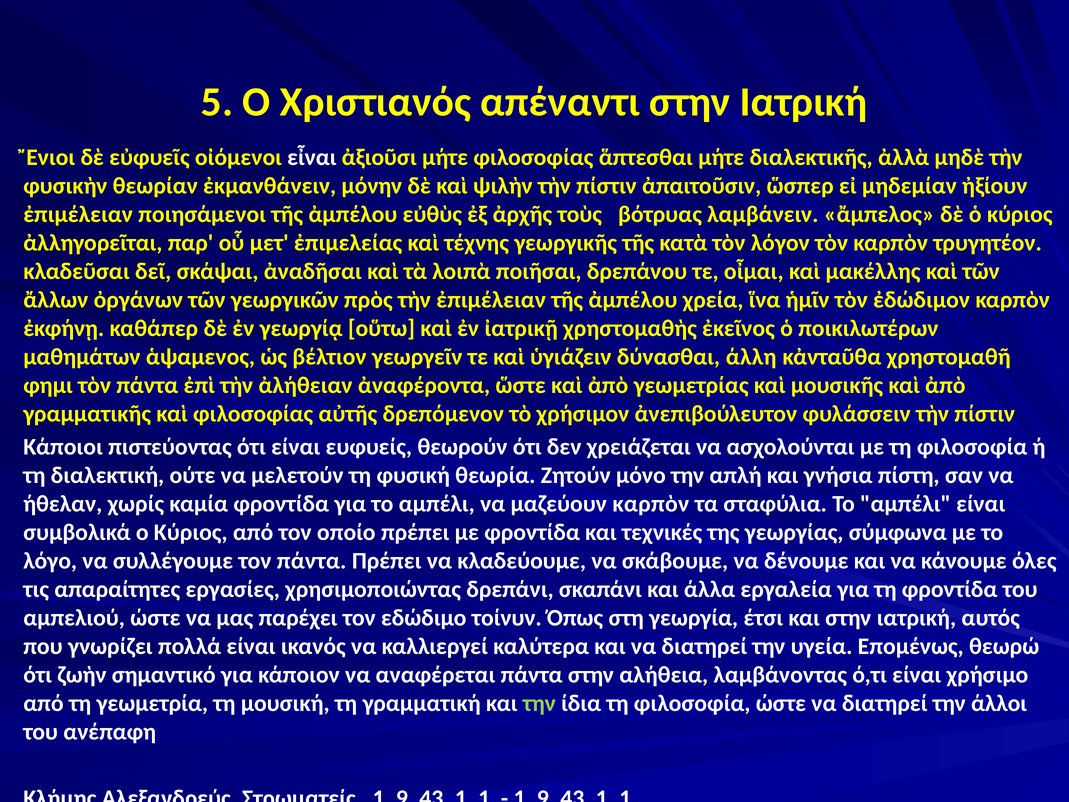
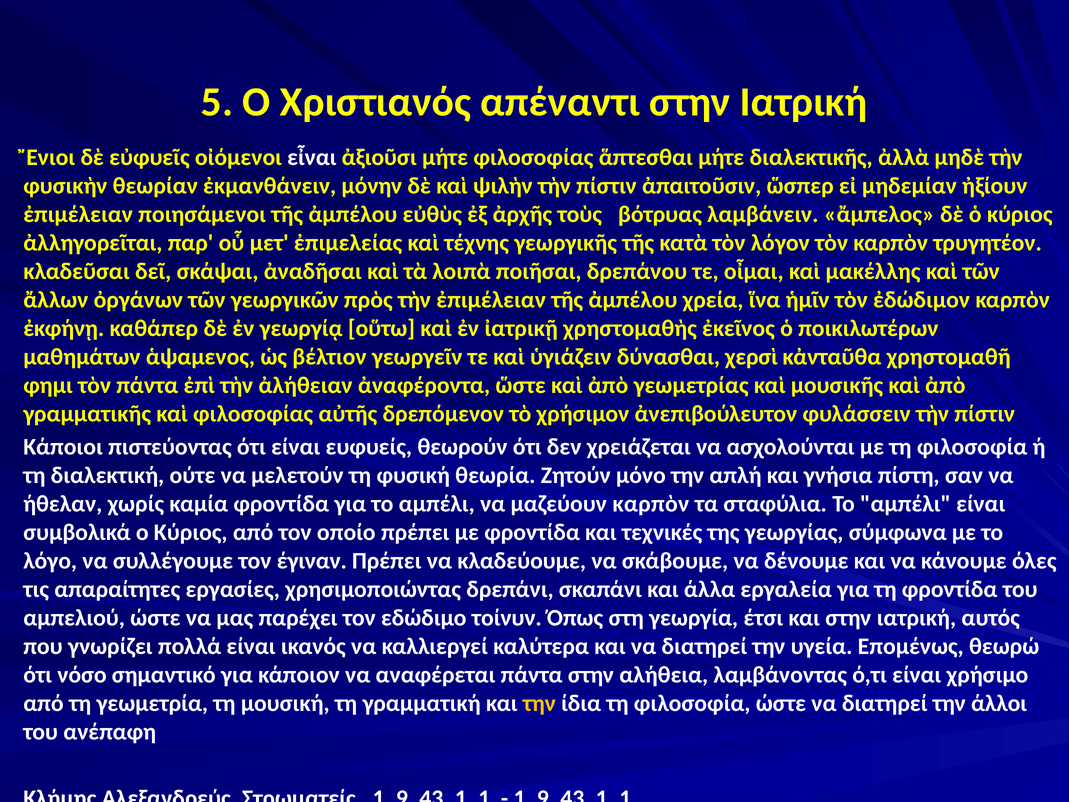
άλλη: άλλη -> χερσὶ
τον πάντα: πάντα -> έγιναν
ζωὴν: ζωὴν -> νόσο
την at (539, 703) colour: light green -> yellow
